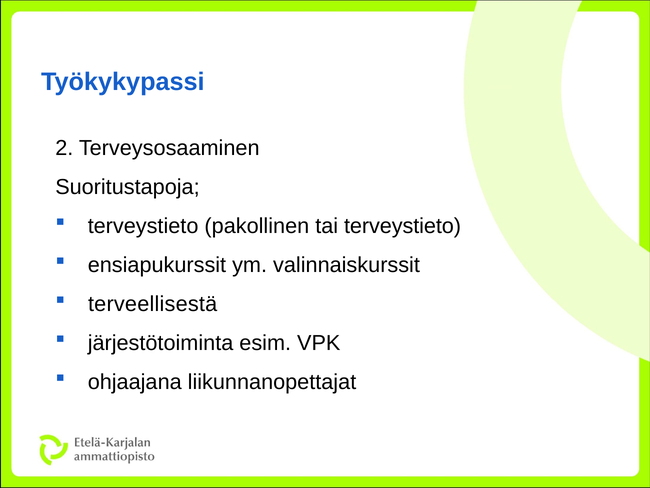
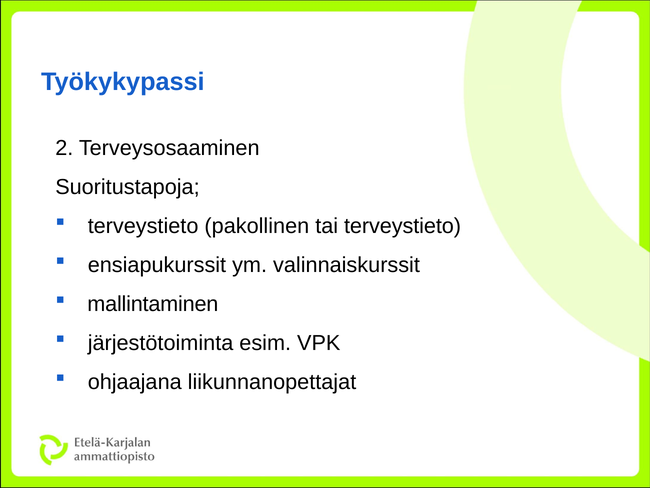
terveellisestä: terveellisestä -> mallintaminen
